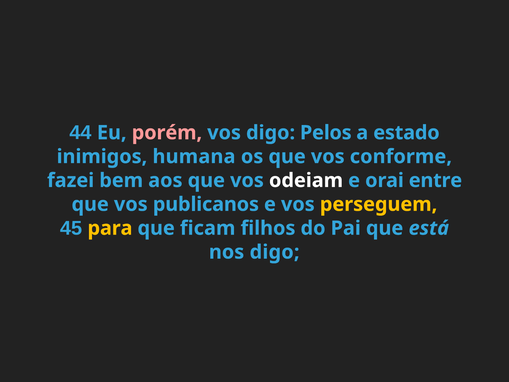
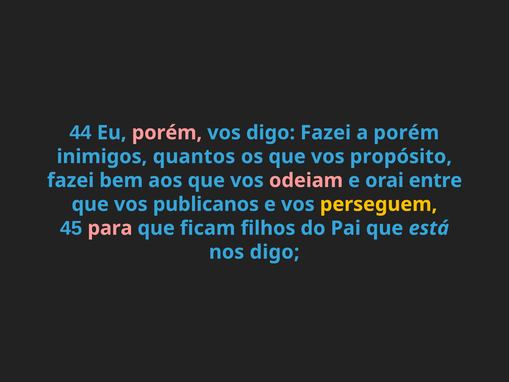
digo Pelos: Pelos -> Fazei
a estado: estado -> porém
humana: humana -> quantos
conforme: conforme -> propósito
odeiam colour: white -> pink
para colour: yellow -> pink
